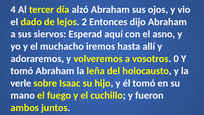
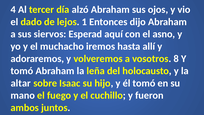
2: 2 -> 1
0: 0 -> 8
verle: verle -> altar
